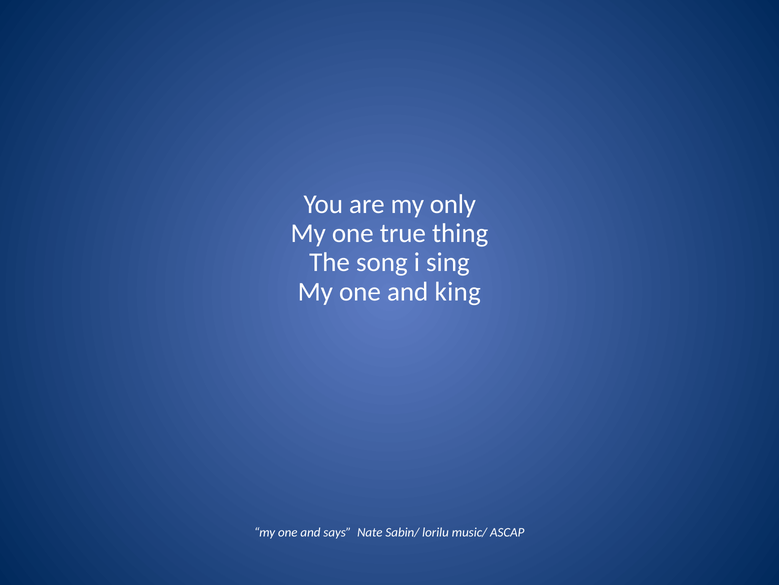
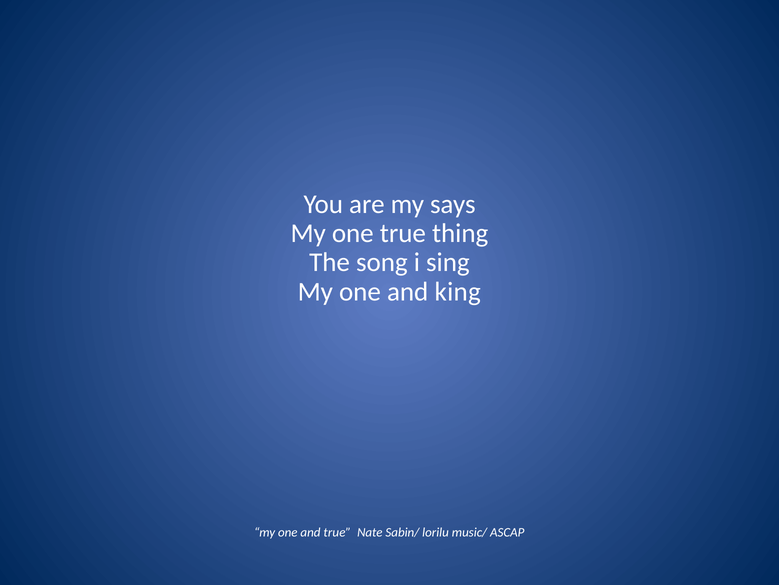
only: only -> says
and says: says -> true
